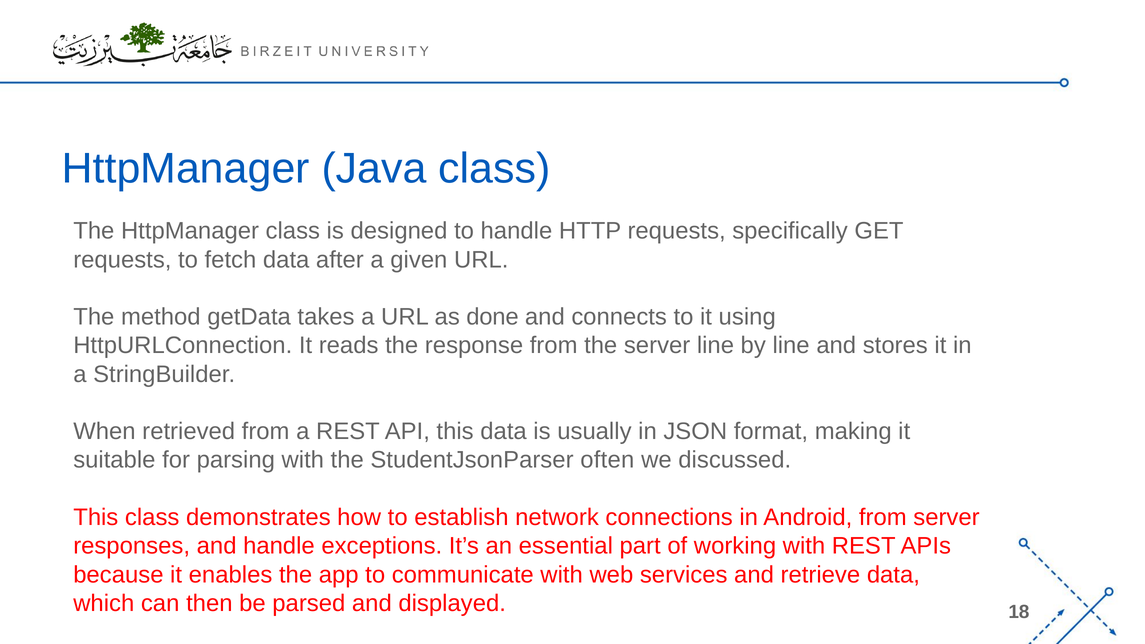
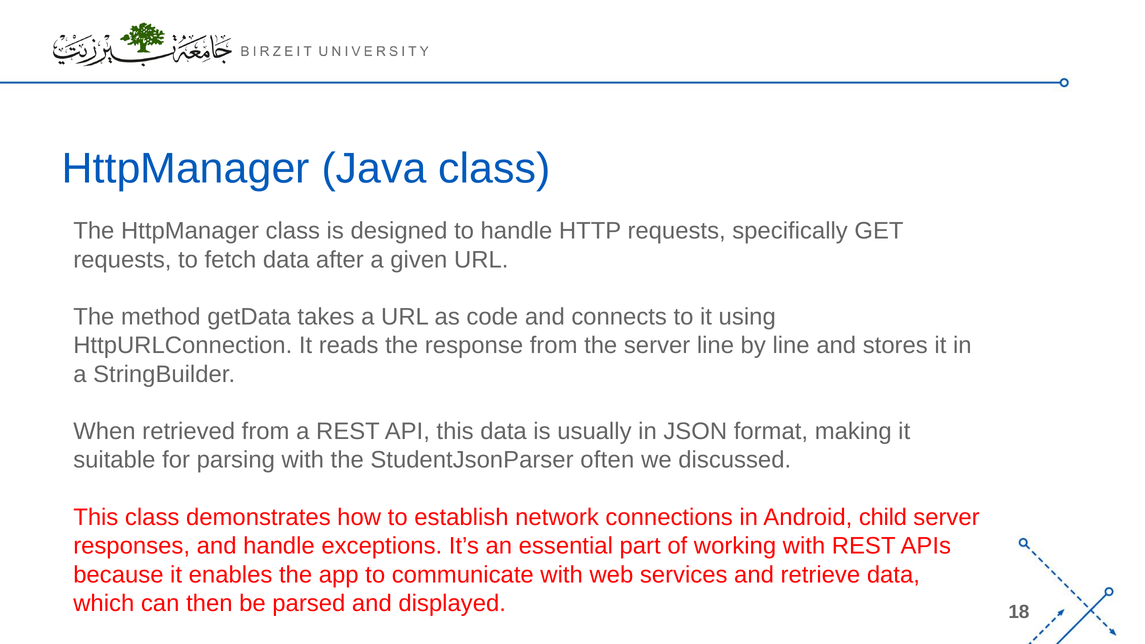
done: done -> code
Android from: from -> child
